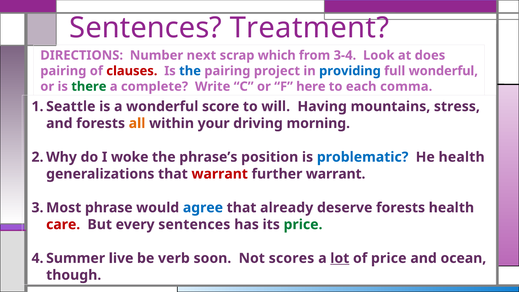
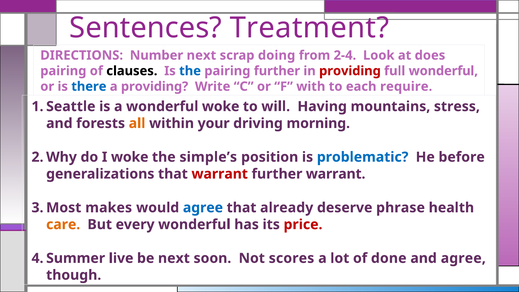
which: which -> doing
3-4: 3-4 -> 2-4
clauses colour: red -> black
pairing project: project -> further
providing at (350, 71) colour: blue -> red
there colour: green -> blue
a complete: complete -> providing
here: here -> with
comma: comma -> require
wonderful score: score -> woke
phrase’s: phrase’s -> simple’s
He health: health -> before
phrase: phrase -> makes
deserve forests: forests -> phrase
care colour: red -> orange
every sentences: sentences -> wonderful
price at (303, 225) colour: green -> red
be verb: verb -> next
lot underline: present -> none
of price: price -> done
and ocean: ocean -> agree
